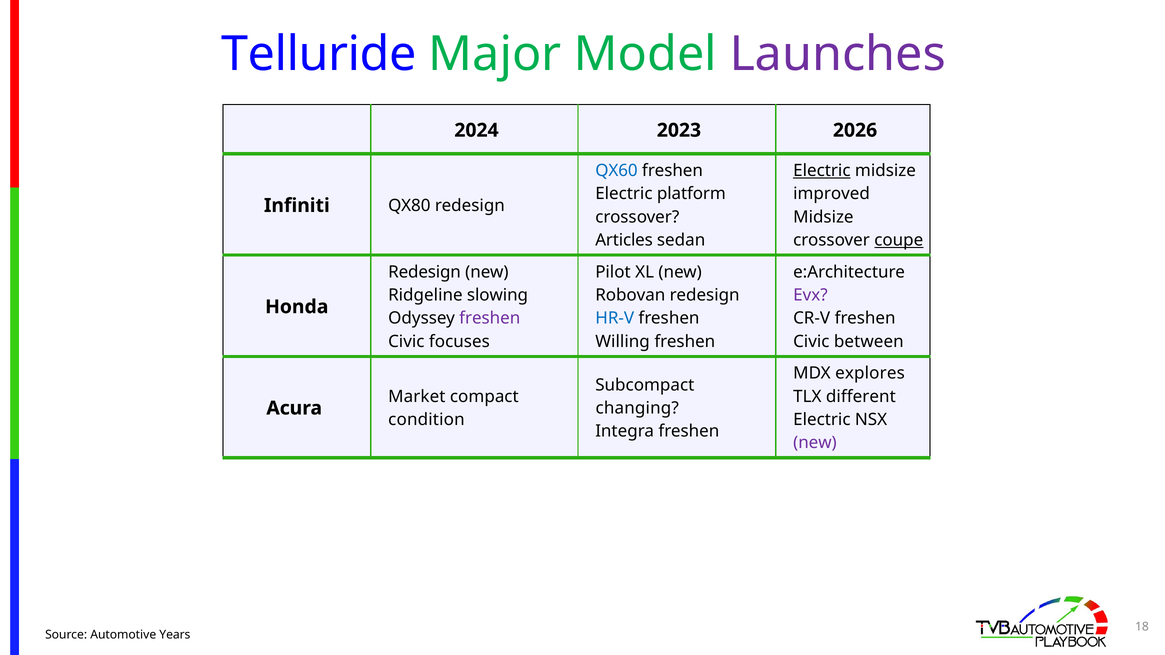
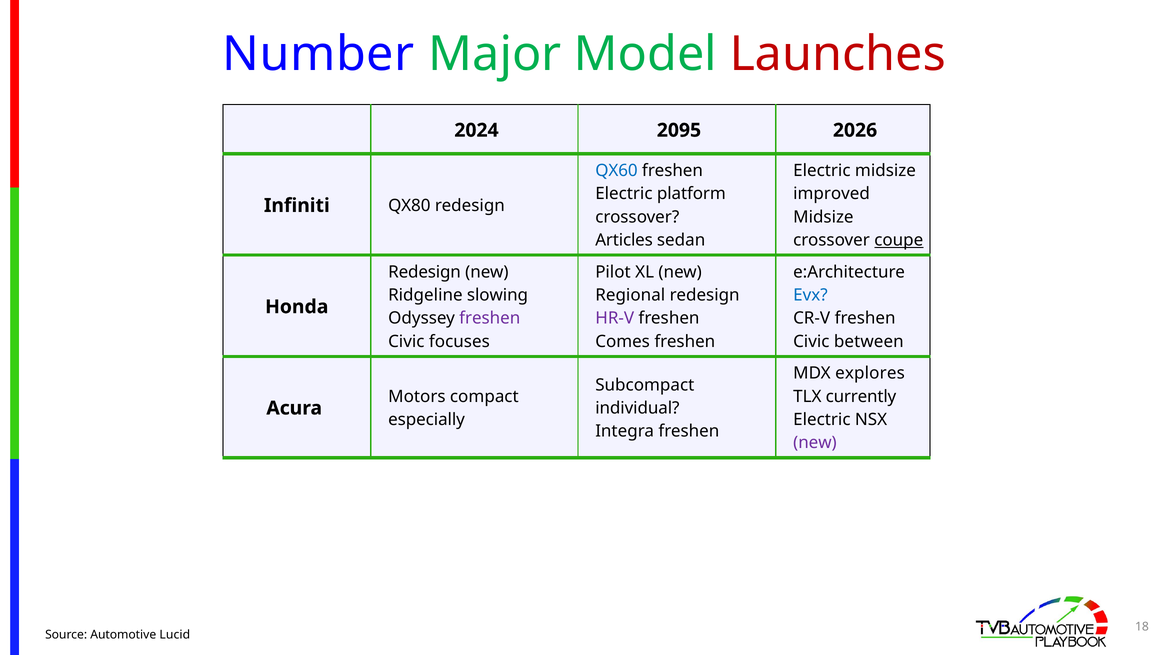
Telluride: Telluride -> Number
Launches colour: purple -> red
2023: 2023 -> 2095
Electric at (822, 171) underline: present -> none
Robovan: Robovan -> Regional
Evx colour: purple -> blue
HR-V colour: blue -> purple
Willing: Willing -> Comes
Market: Market -> Motors
different: different -> currently
changing: changing -> individual
condition: condition -> especially
Years: Years -> Lucid
